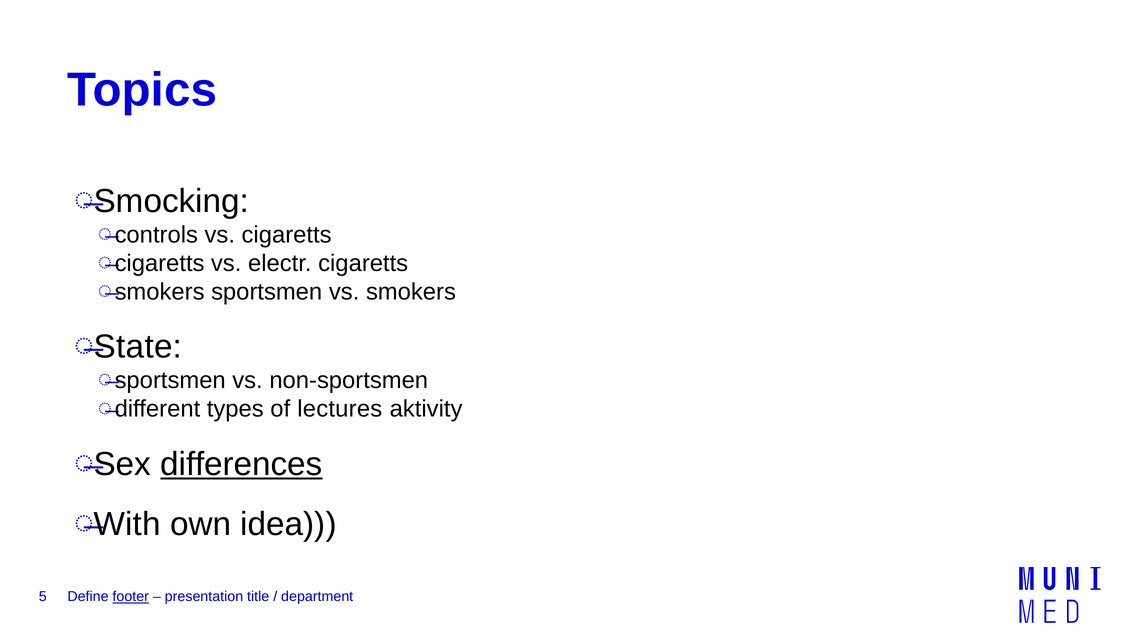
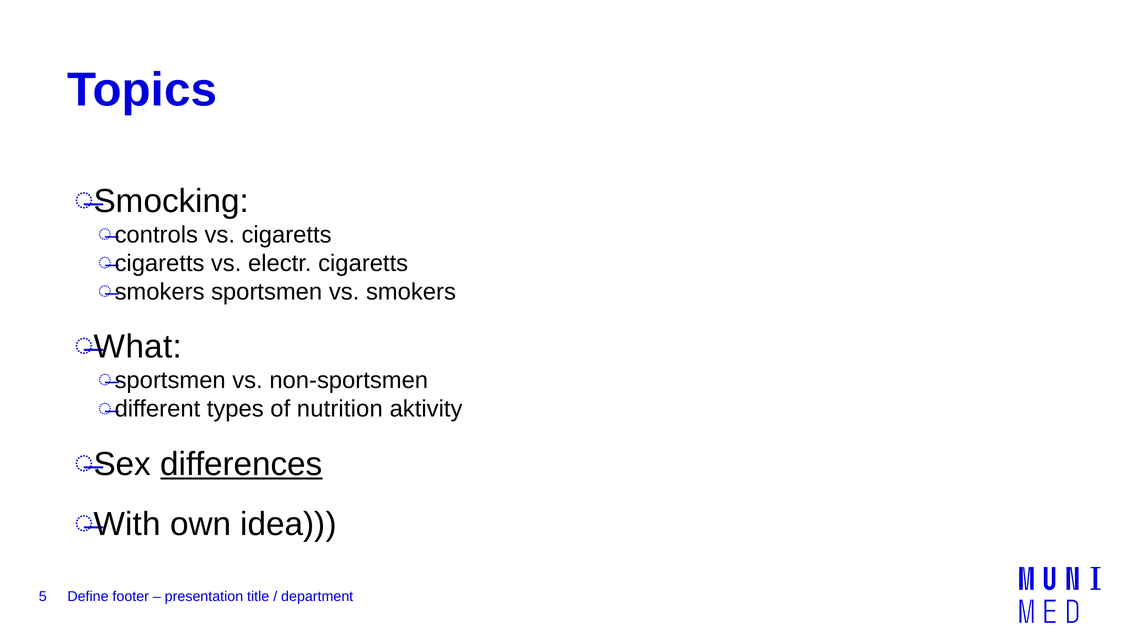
State: State -> What
lectures: lectures -> nutrition
footer underline: present -> none
